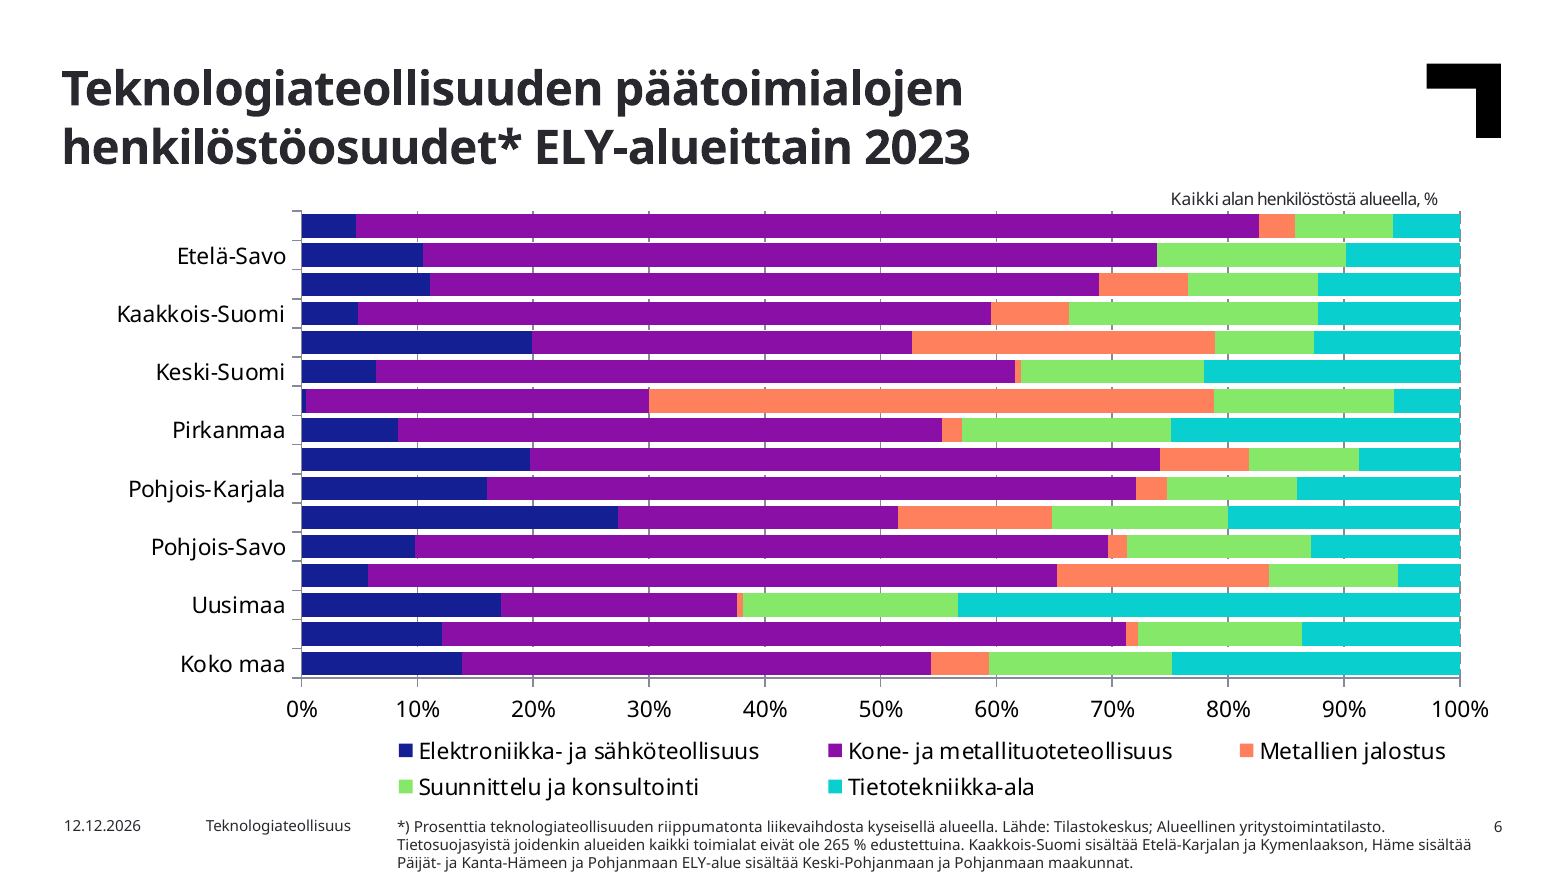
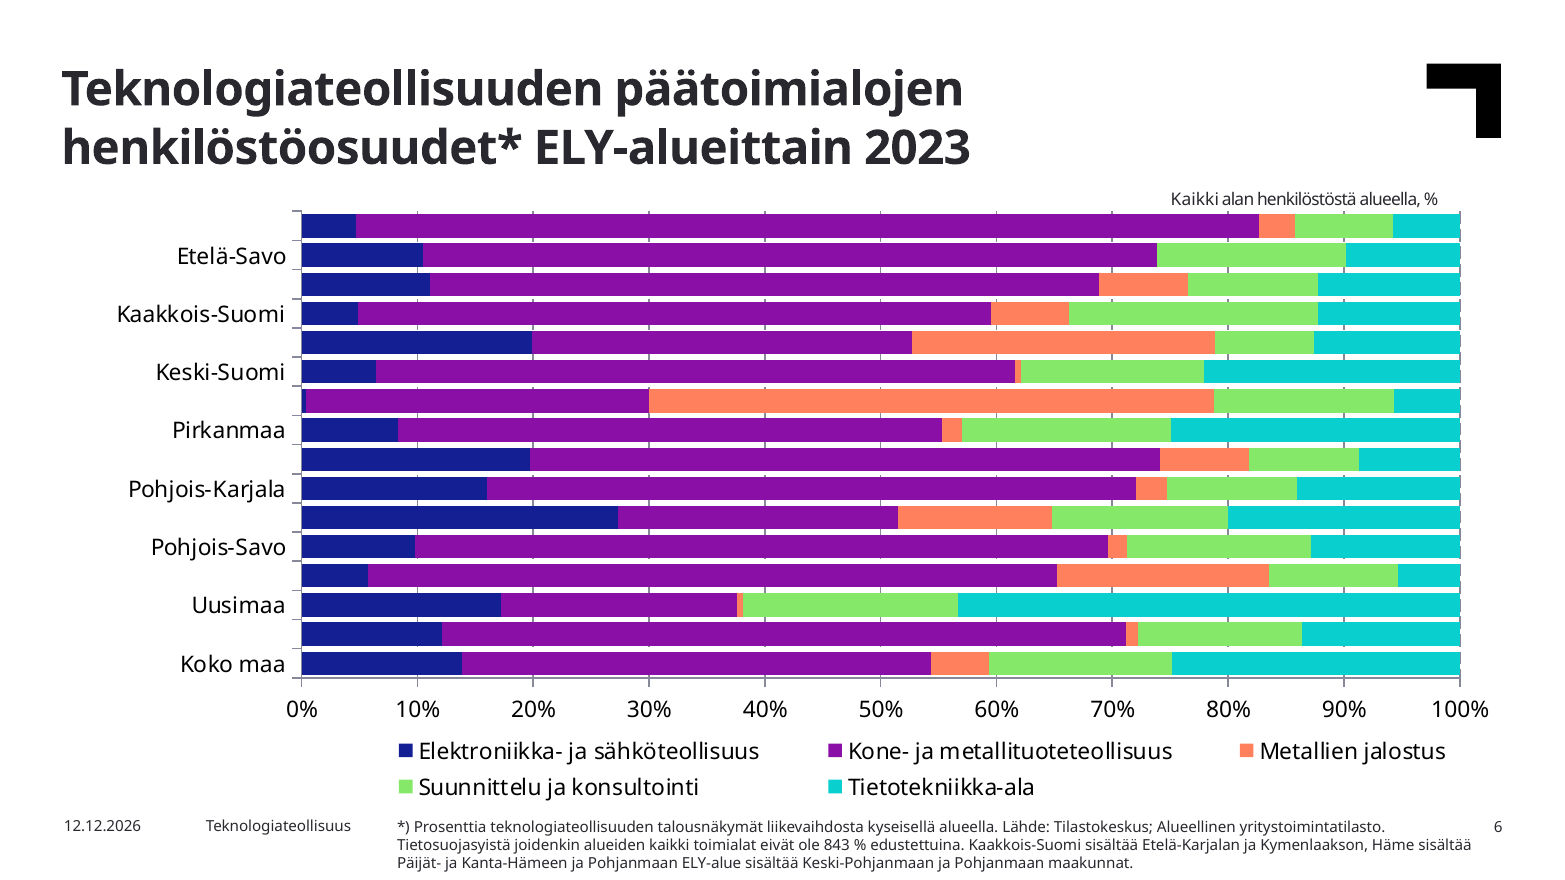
riippumatonta: riippumatonta -> talousnäkymät
265: 265 -> 843
